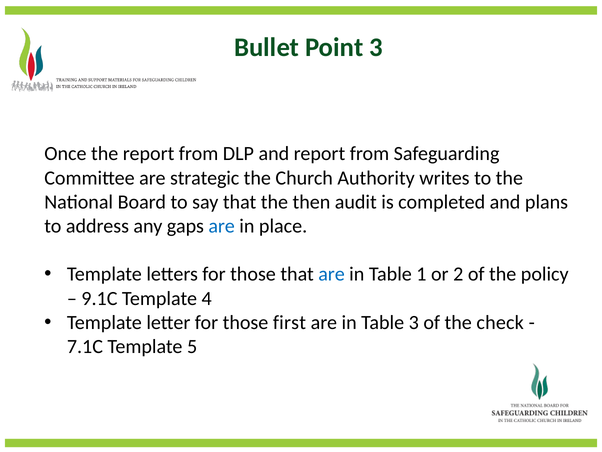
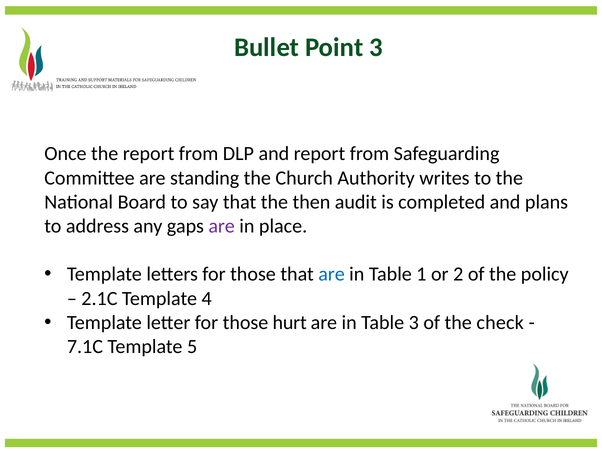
strategic: strategic -> standing
are at (222, 226) colour: blue -> purple
9.1C: 9.1C -> 2.1C
first: first -> hurt
